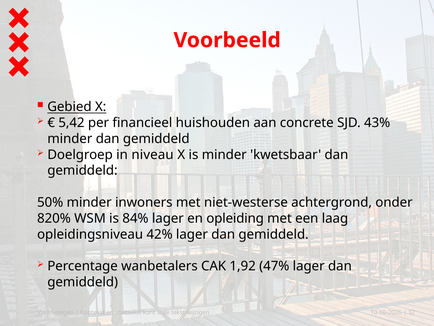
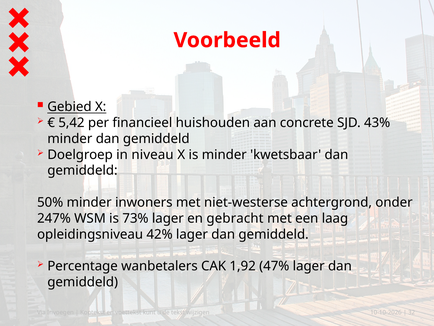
820%: 820% -> 247%
84%: 84% -> 73%
opleiding: opleiding -> gebracht
